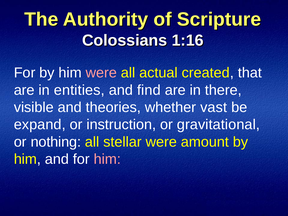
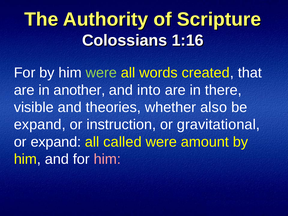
were at (101, 73) colour: pink -> light green
actual: actual -> words
entities: entities -> another
find: find -> into
vast: vast -> also
or nothing: nothing -> expand
stellar: stellar -> called
